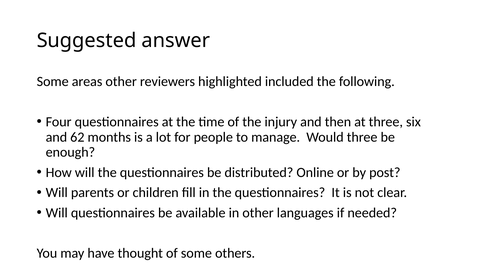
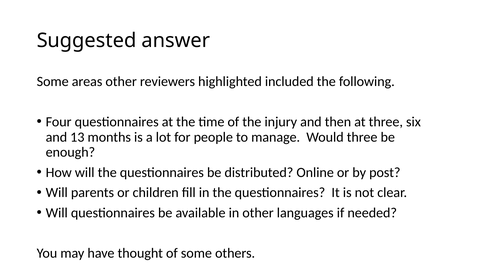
62: 62 -> 13
